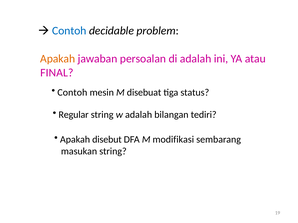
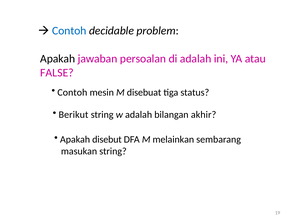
Apakah at (58, 59) colour: orange -> black
FINAL: FINAL -> FALSE
Regular: Regular -> Berikut
tediri: tediri -> akhir
modifikasi: modifikasi -> melainkan
